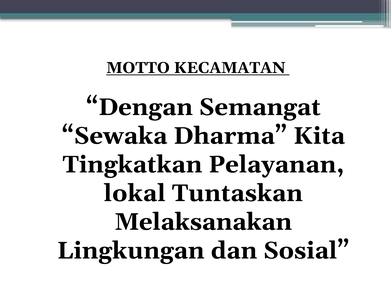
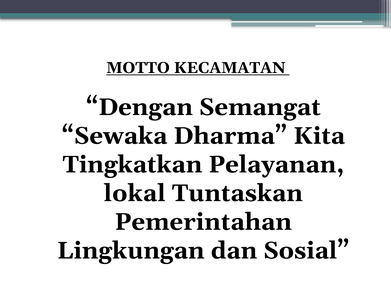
Melaksanakan: Melaksanakan -> Pemerintahan
